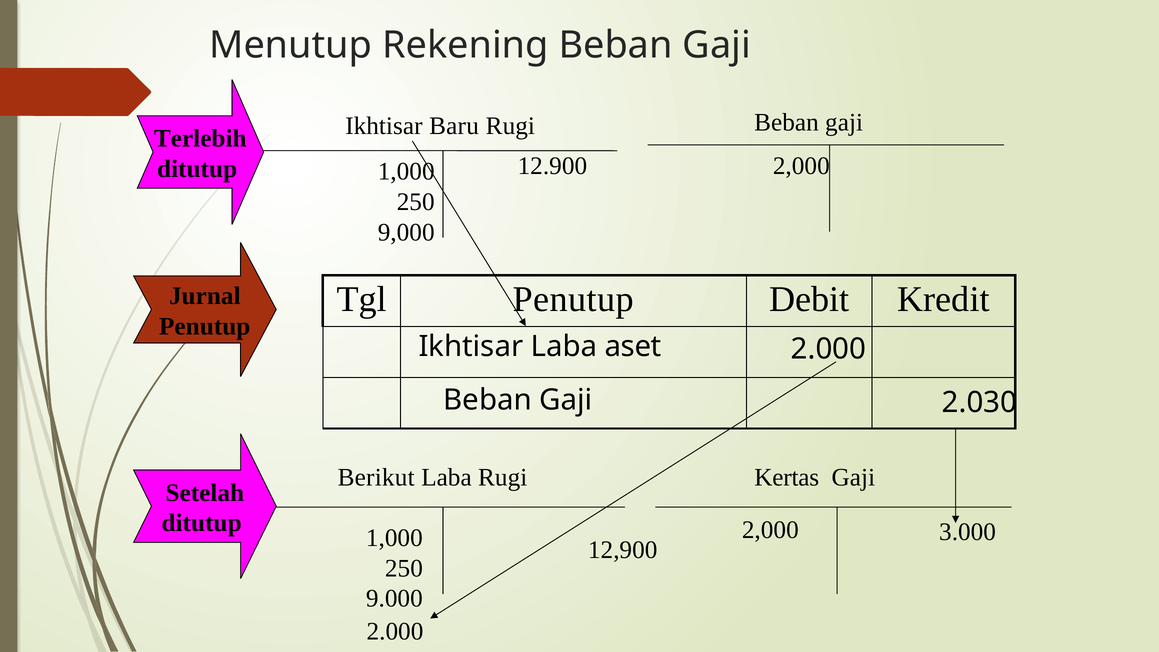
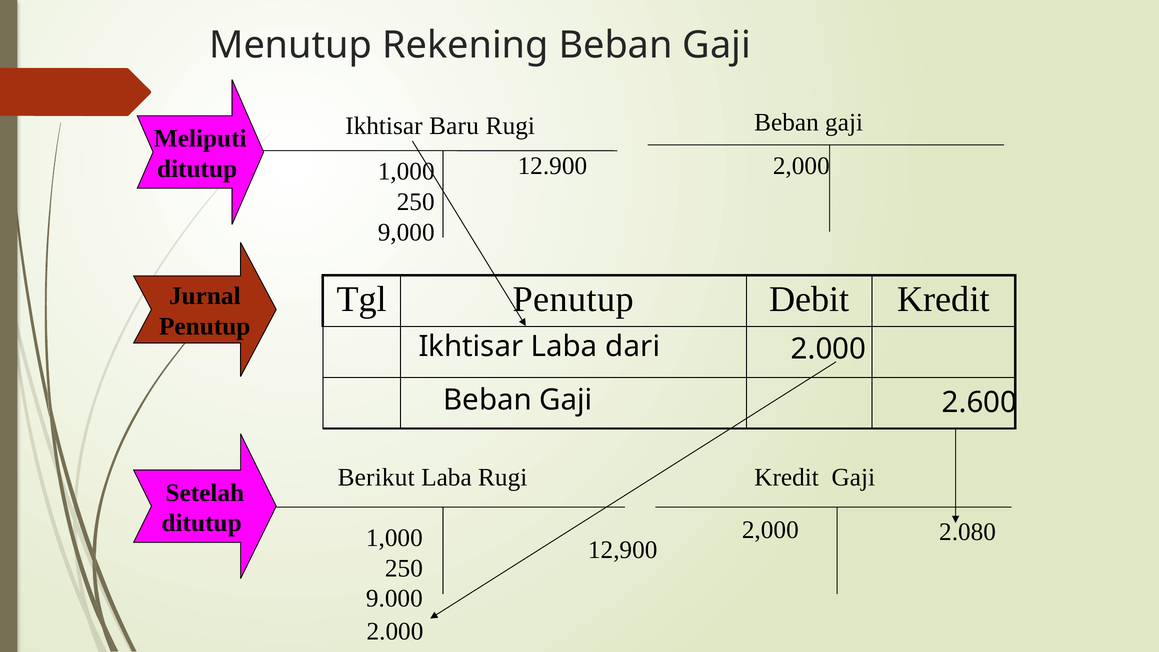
Terlebih: Terlebih -> Meliputi
aset: aset -> dari
2.030: 2.030 -> 2.600
Kertas at (787, 477): Kertas -> Kredit
3.000: 3.000 -> 2.080
